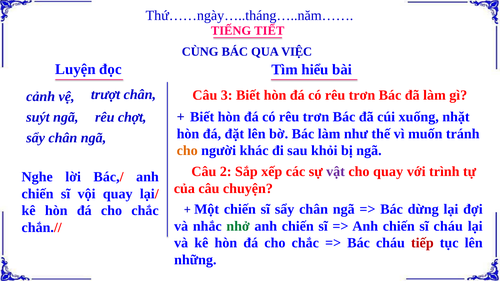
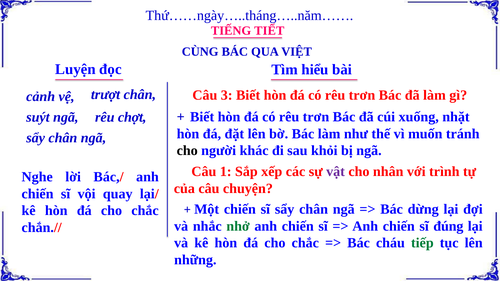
VIỆC: VIỆC -> VIỆT
cho at (187, 151) colour: orange -> black
2: 2 -> 1
cho quay: quay -> nhân
sĩ cháu: cháu -> đúng
tiếp colour: red -> green
